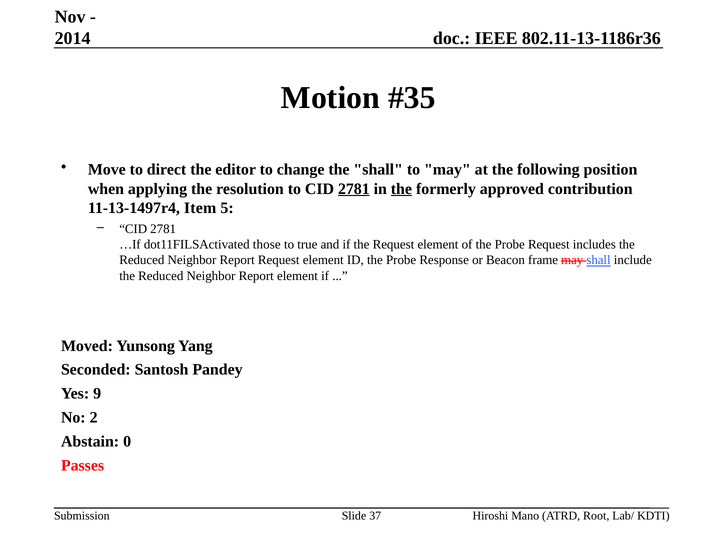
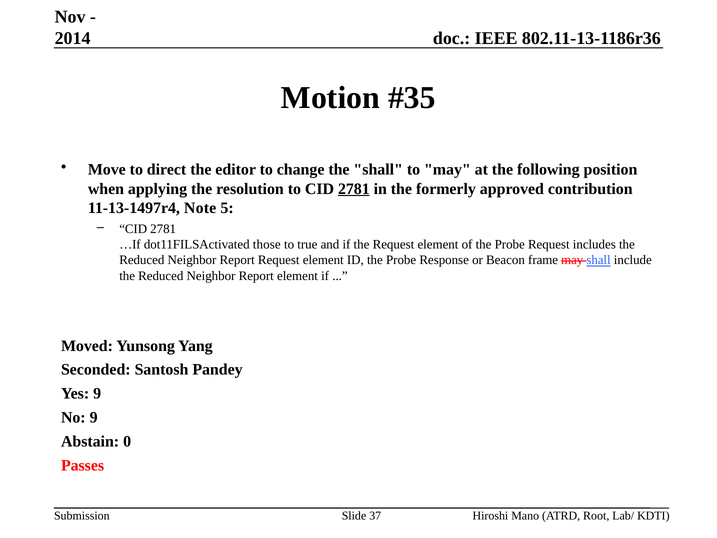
the at (401, 189) underline: present -> none
Item: Item -> Note
No 2: 2 -> 9
